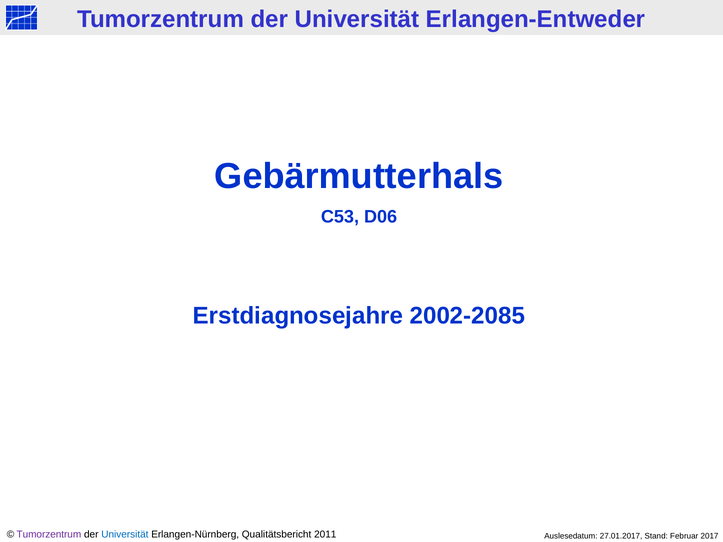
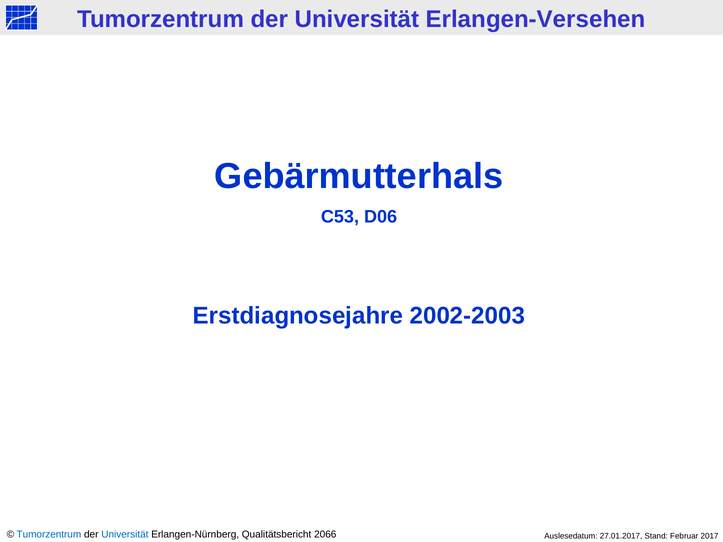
Erlangen-Entweder: Erlangen-Entweder -> Erlangen-Versehen
2002-2085: 2002-2085 -> 2002-2003
Tumorzentrum at (49, 535) colour: purple -> blue
2011: 2011 -> 2066
